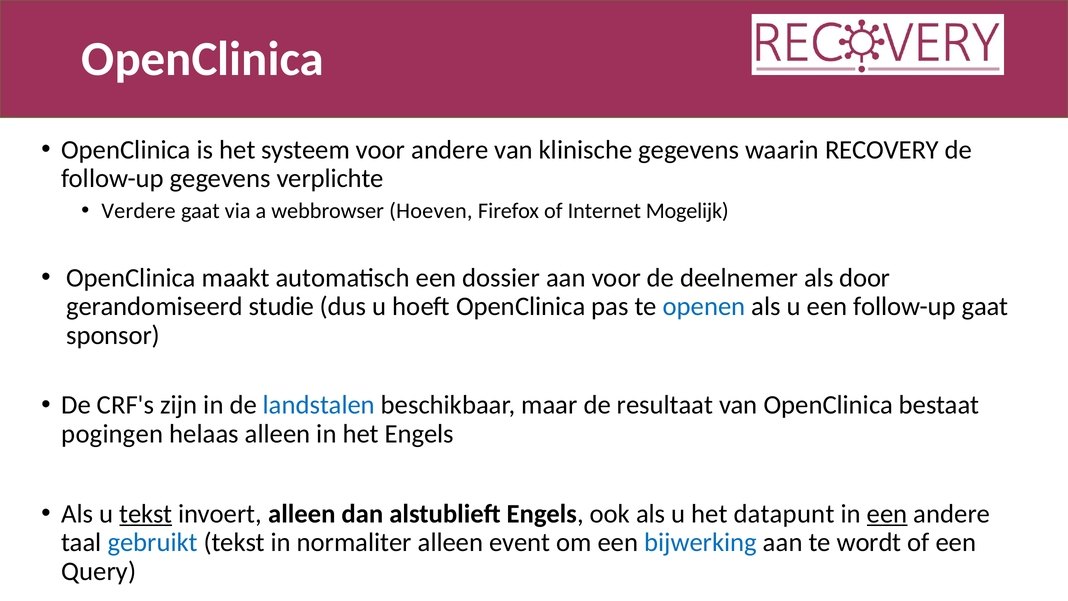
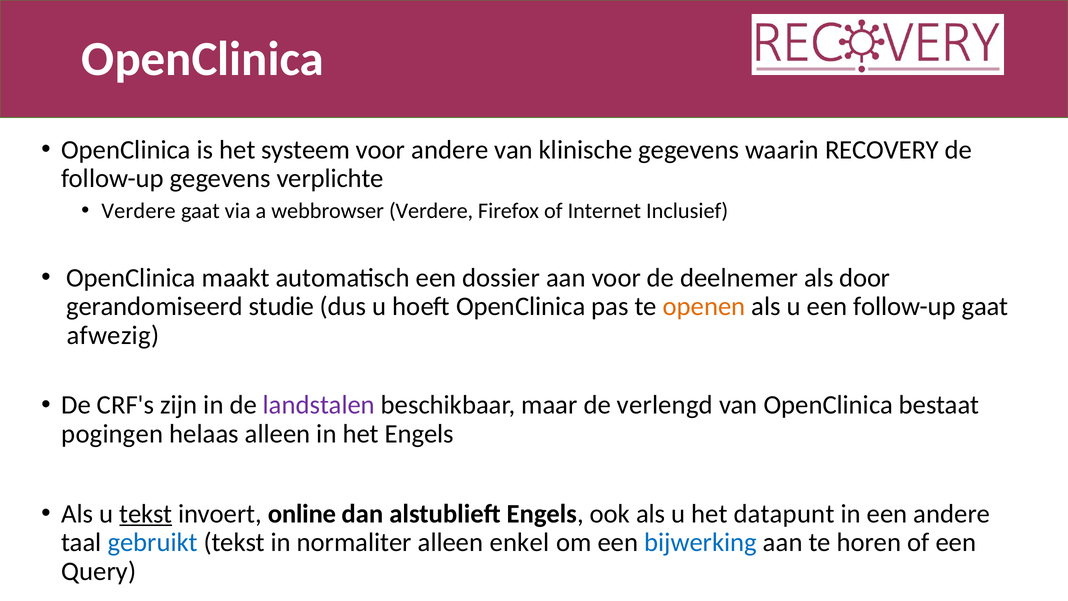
webbrowser Hoeven: Hoeven -> Verdere
Mogelijk: Mogelijk -> Inclusief
openen colour: blue -> orange
sponsor: sponsor -> afwezig
landstalen colour: blue -> purple
resultaat: resultaat -> verlengd
invoert alleen: alleen -> online
een at (887, 514) underline: present -> none
event: event -> enkel
wordt: wordt -> horen
